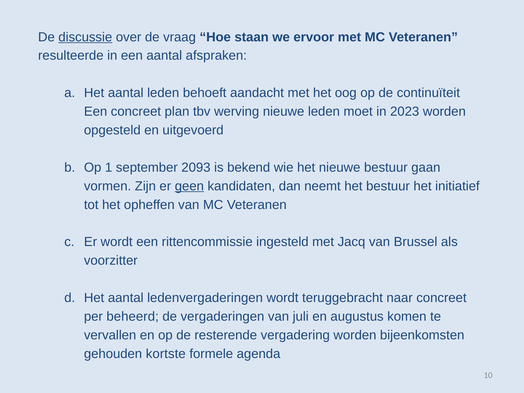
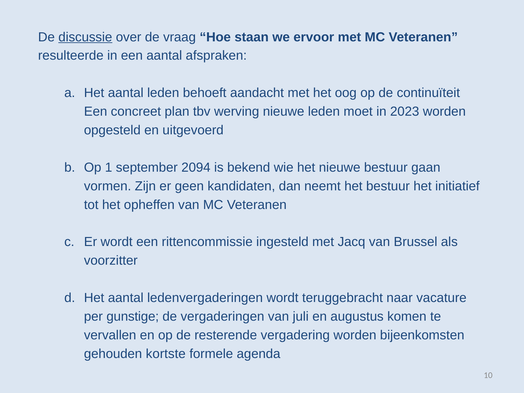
2093: 2093 -> 2094
geen underline: present -> none
naar concreet: concreet -> vacature
beheerd: beheerd -> gunstige
